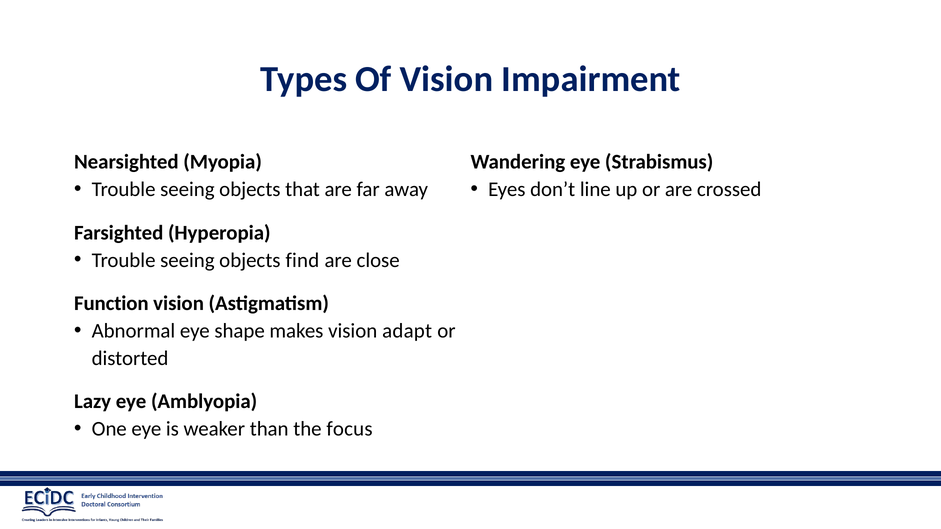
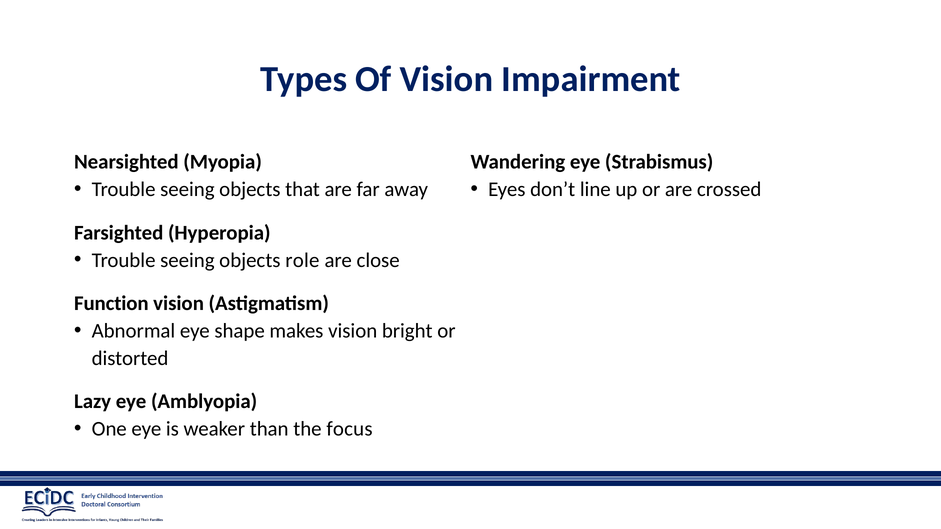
find: find -> role
adapt: adapt -> bright
